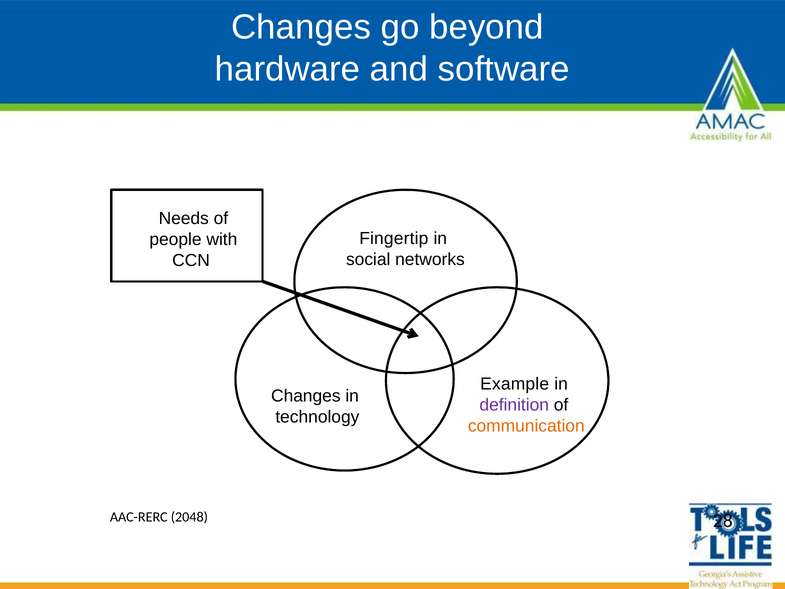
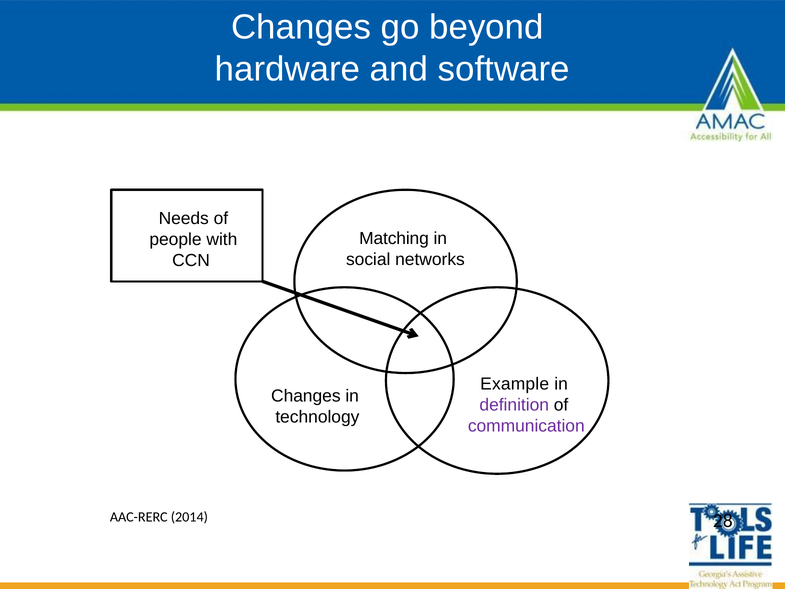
Fingertip: Fingertip -> Matching
communication colour: orange -> purple
2048: 2048 -> 2014
